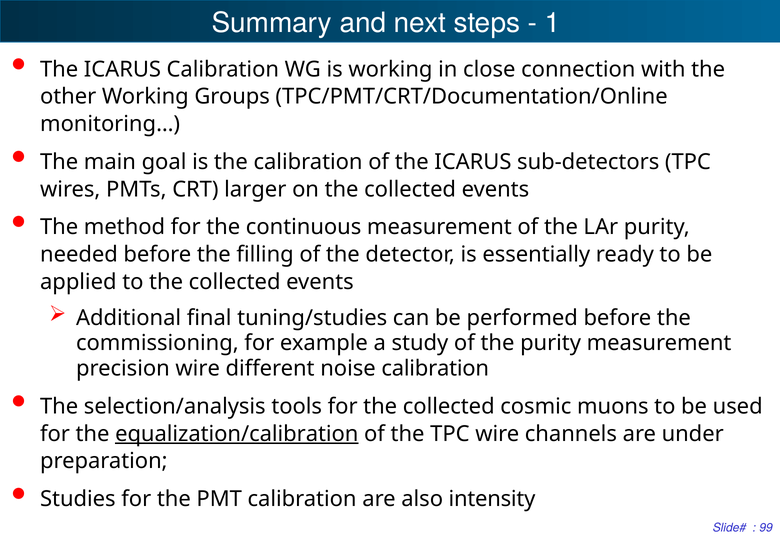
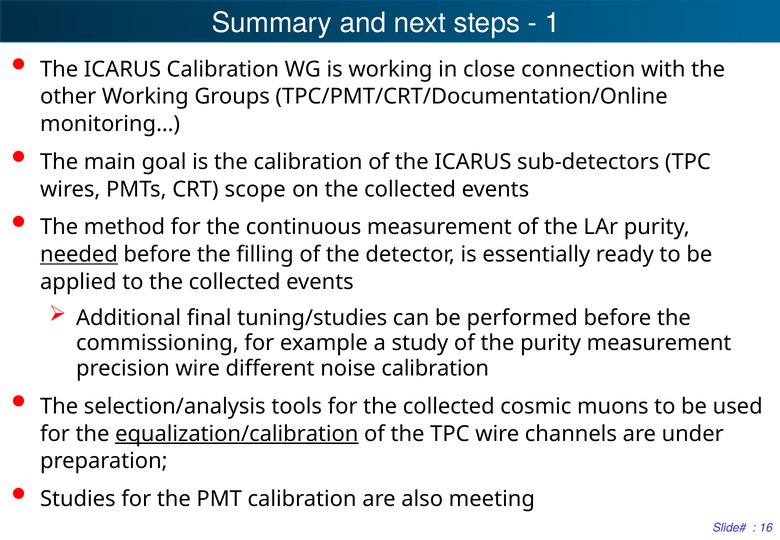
larger: larger -> scope
needed underline: none -> present
intensity: intensity -> meeting
99: 99 -> 16
